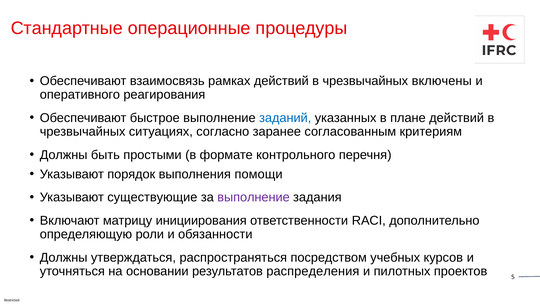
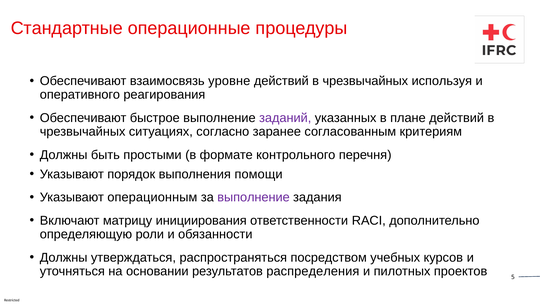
рамках: рамках -> уровне
включены: включены -> используя
заданий colour: blue -> purple
существующие: существующие -> операционным
